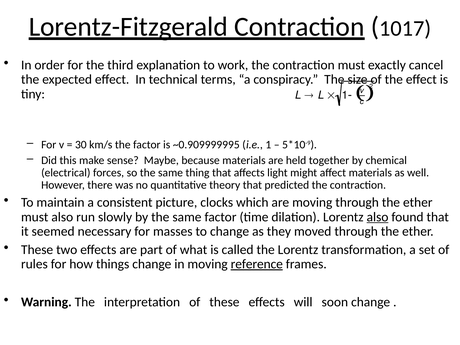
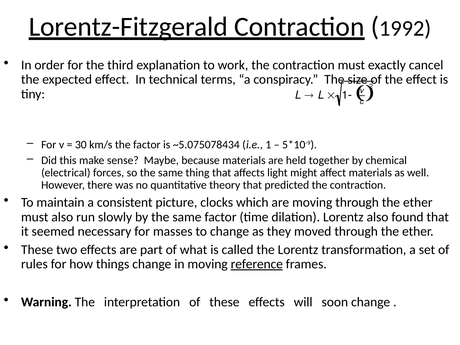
1017: 1017 -> 1992
~0.909999995: ~0.909999995 -> ~5.075078434
also at (378, 217) underline: present -> none
